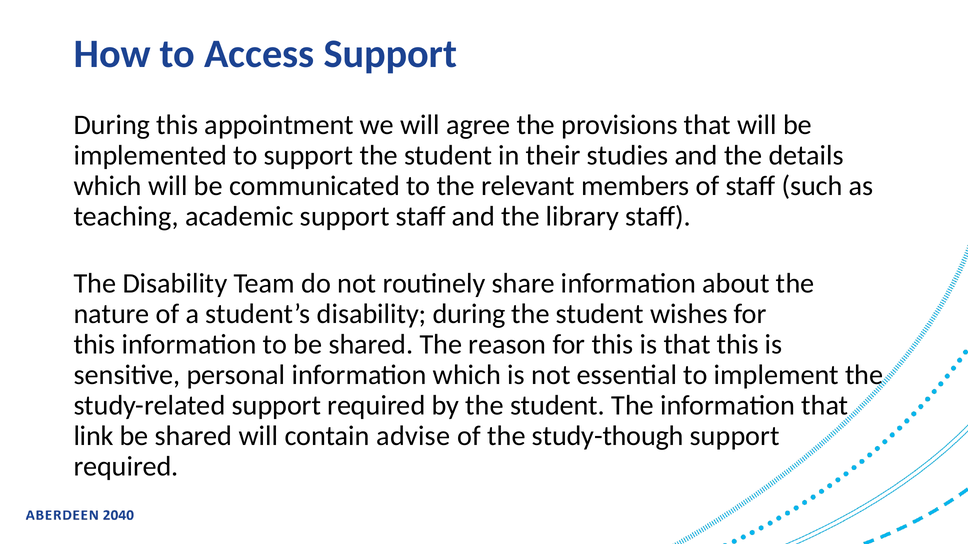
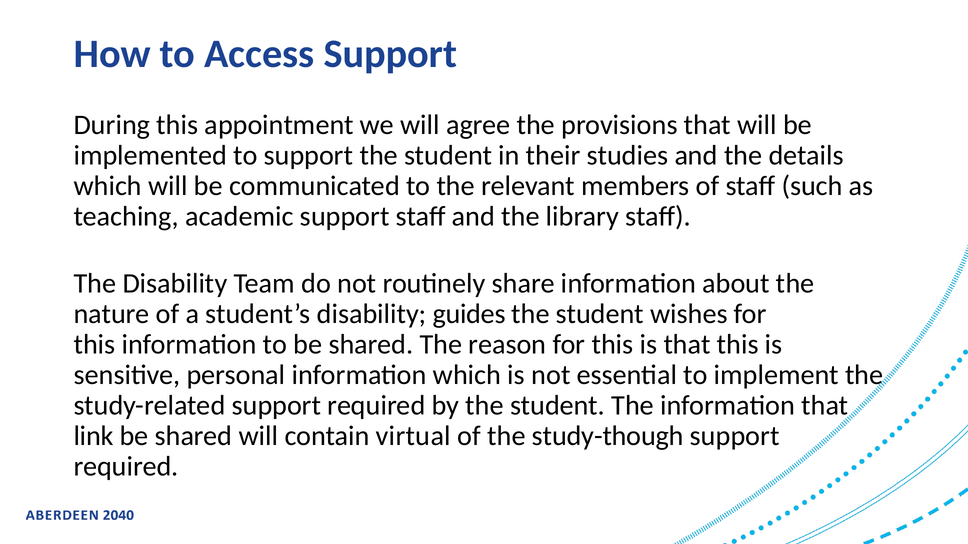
disability during: during -> guides
advise: advise -> virtual
